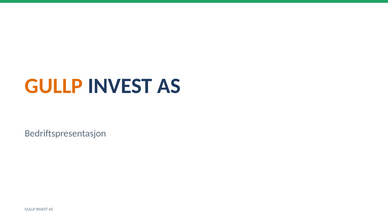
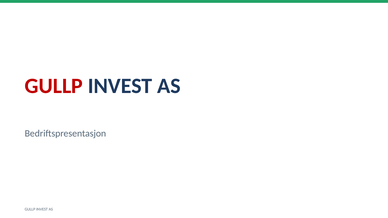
GULLP at (54, 86) colour: orange -> red
